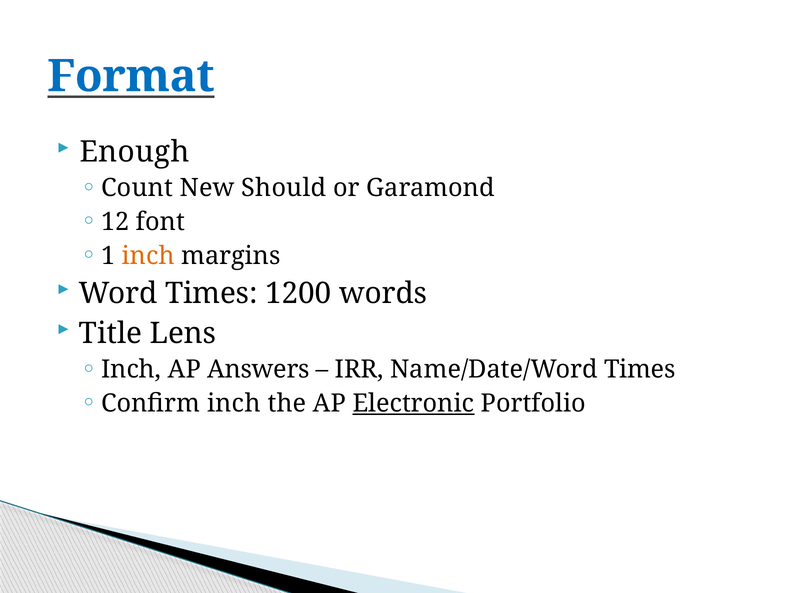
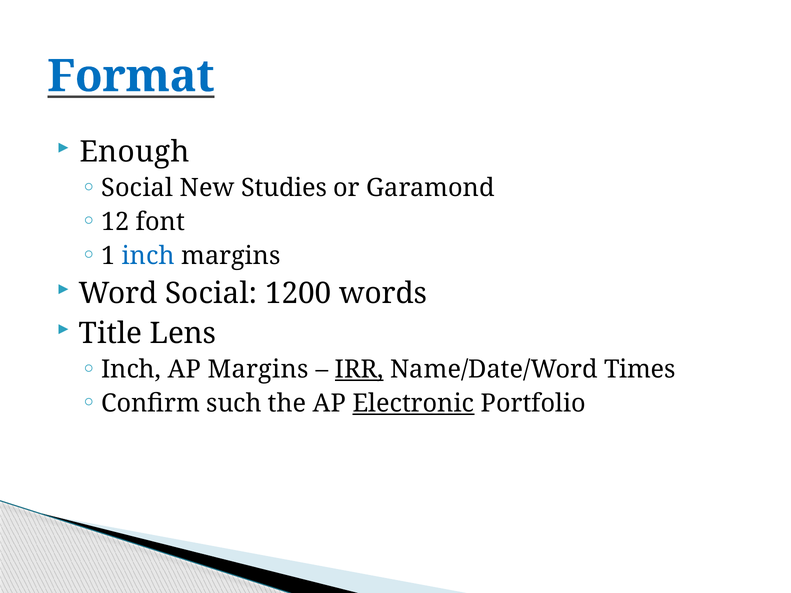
Count at (137, 188): Count -> Social
Should: Should -> Studies
inch at (148, 256) colour: orange -> blue
Word Times: Times -> Social
AP Answers: Answers -> Margins
IRR underline: none -> present
Confirm inch: inch -> such
